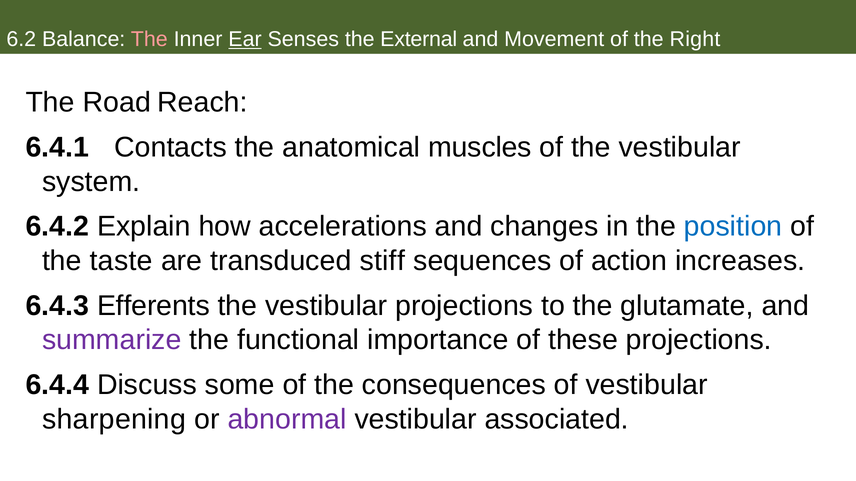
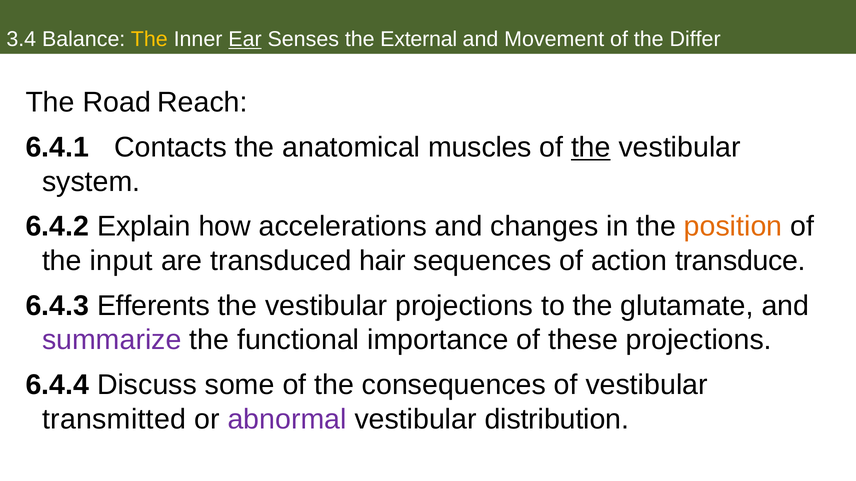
6.2: 6.2 -> 3.4
The at (149, 39) colour: pink -> yellow
Right: Right -> Differ
the at (591, 148) underline: none -> present
position colour: blue -> orange
taste: taste -> input
stiff: stiff -> hair
increases: increases -> transduce
sharpening: sharpening -> transmitted
associated: associated -> distribution
